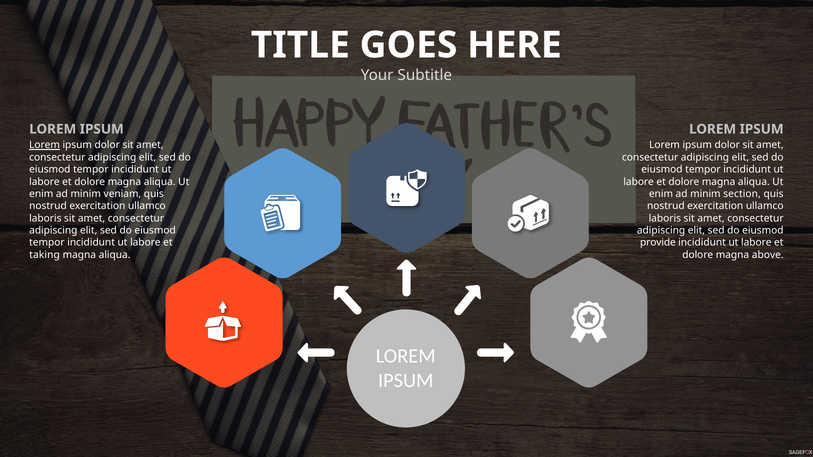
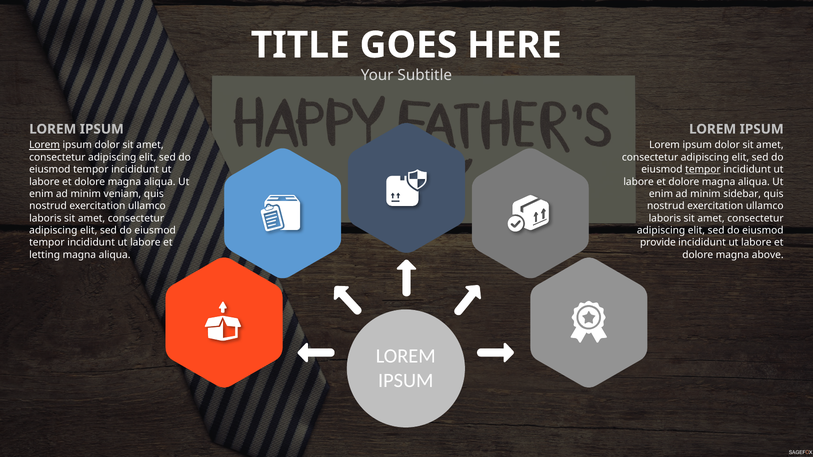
tempor at (703, 170) underline: none -> present
section: section -> sidebar
taking: taking -> letting
